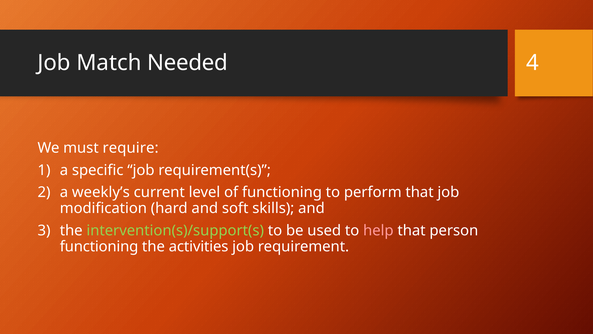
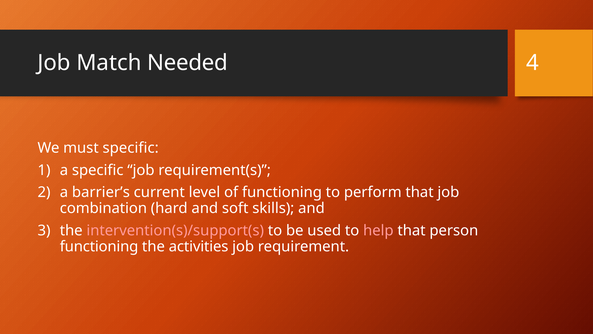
must require: require -> specific
weekly’s: weekly’s -> barrier’s
modification: modification -> combination
intervention(s)/support(s colour: light green -> pink
